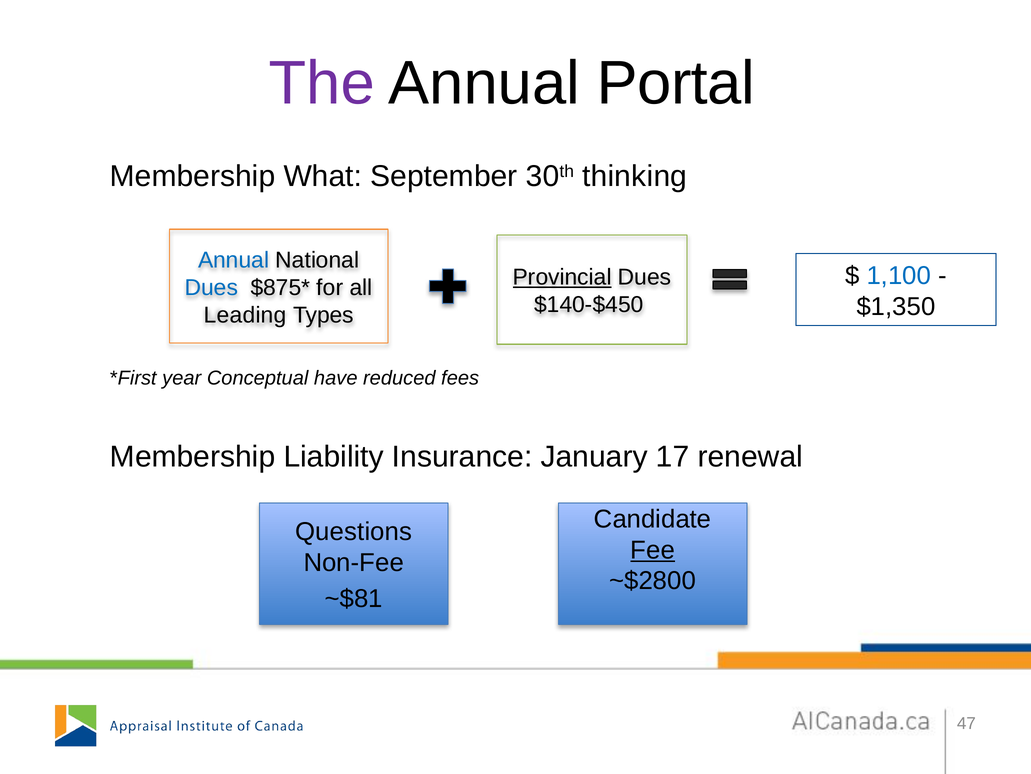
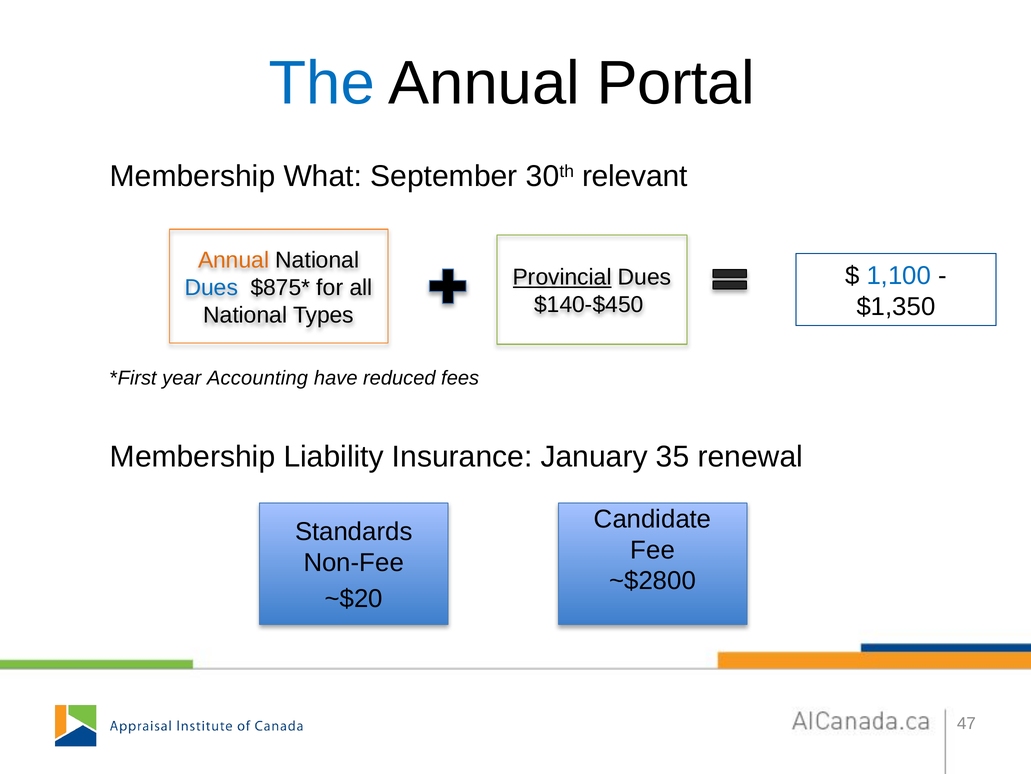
The colour: purple -> blue
thinking: thinking -> relevant
Annual at (234, 260) colour: blue -> orange
Leading at (245, 315): Leading -> National
Conceptual: Conceptual -> Accounting
17: 17 -> 35
Questions: Questions -> Standards
Fee underline: present -> none
~$81: ~$81 -> ~$20
